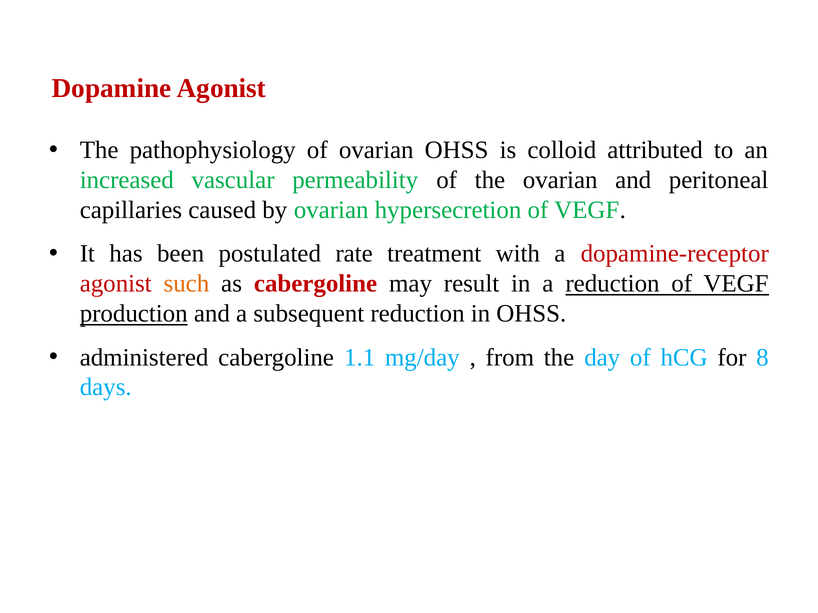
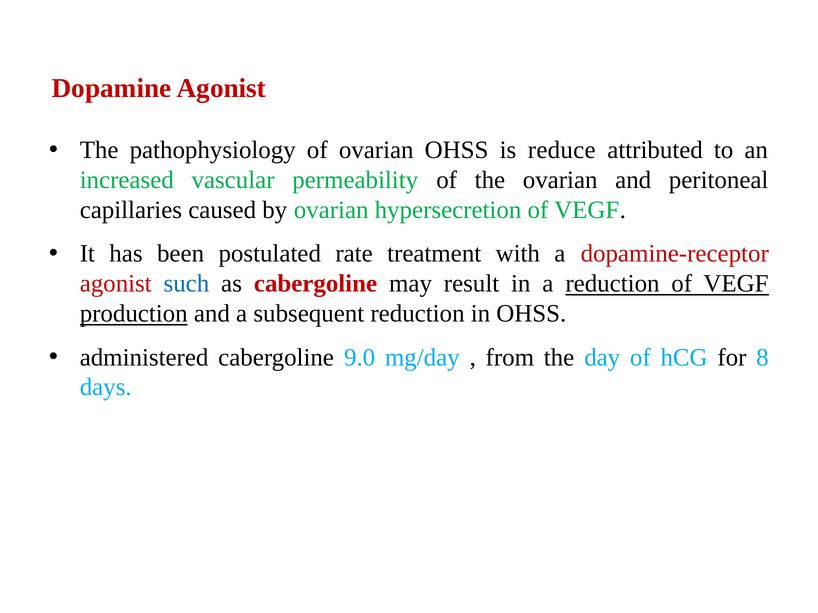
colloid: colloid -> reduce
such colour: orange -> blue
1.1: 1.1 -> 9.0
